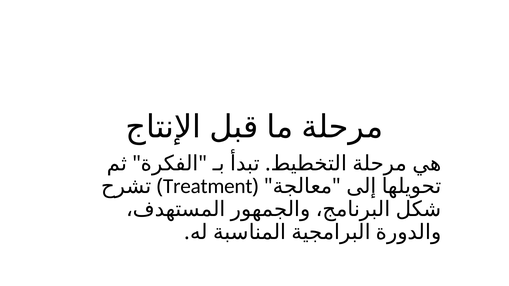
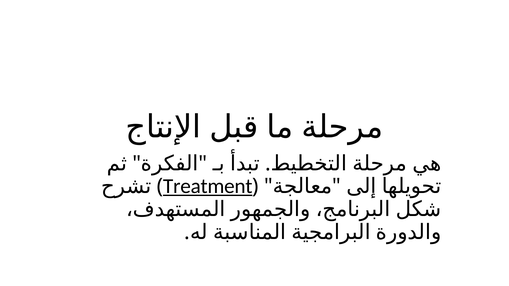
Treatment underline: none -> present
